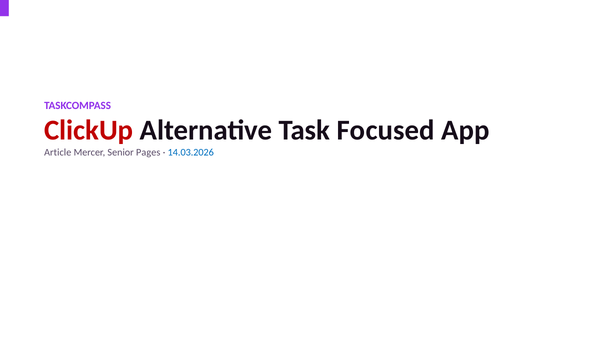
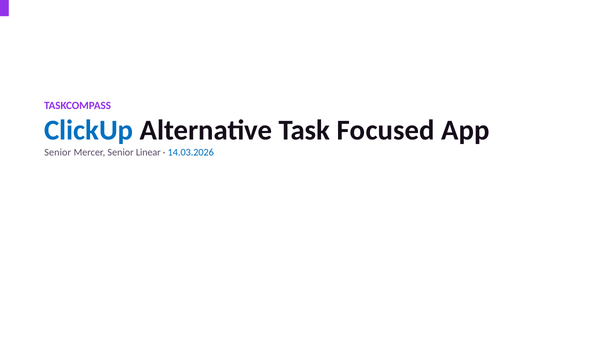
ClickUp colour: red -> blue
Article at (58, 153): Article -> Senior
Pages: Pages -> Linear
